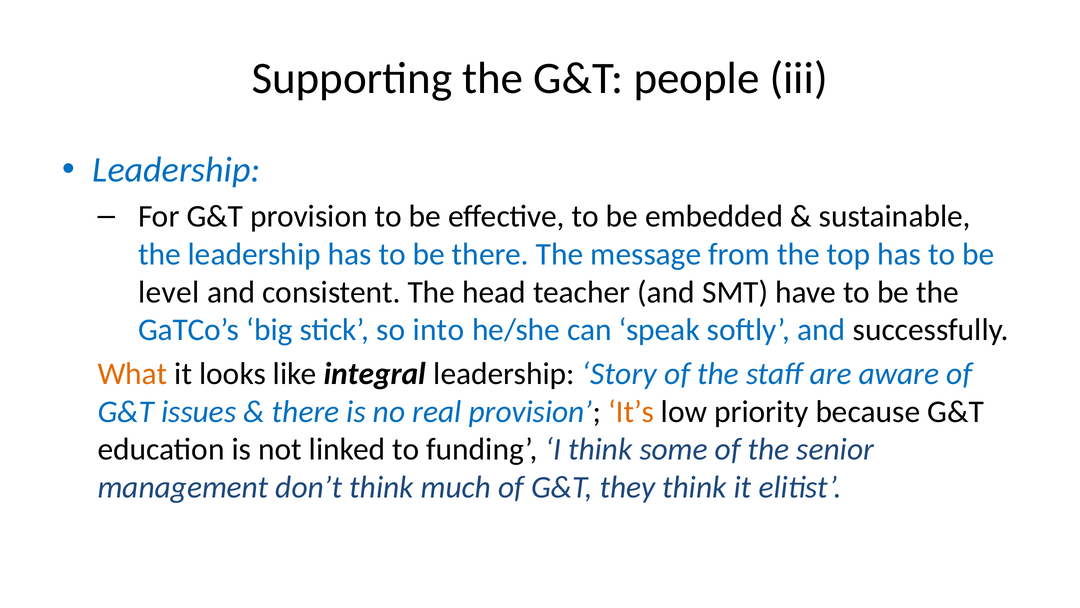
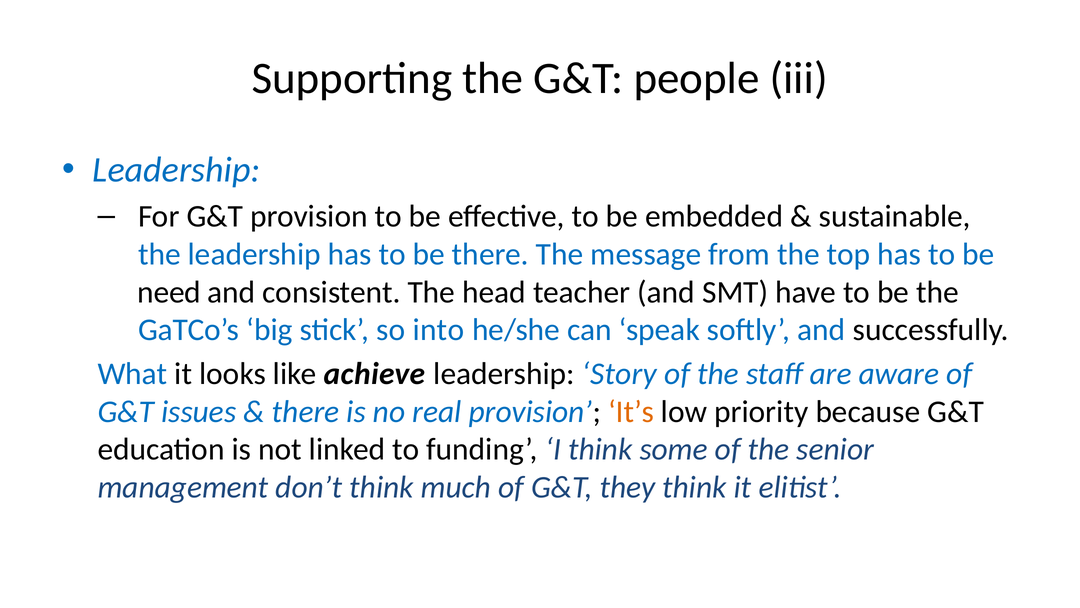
level: level -> need
What colour: orange -> blue
integral: integral -> achieve
